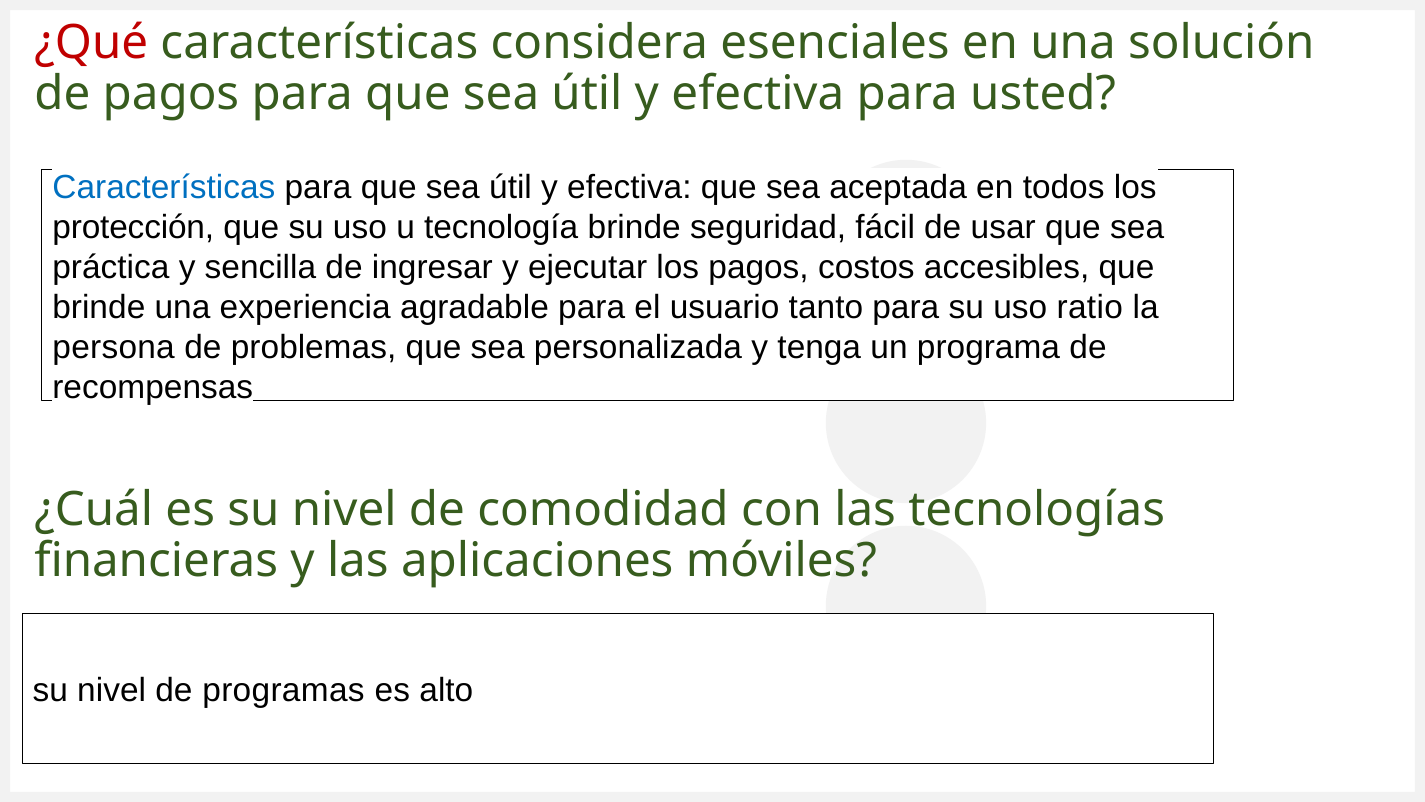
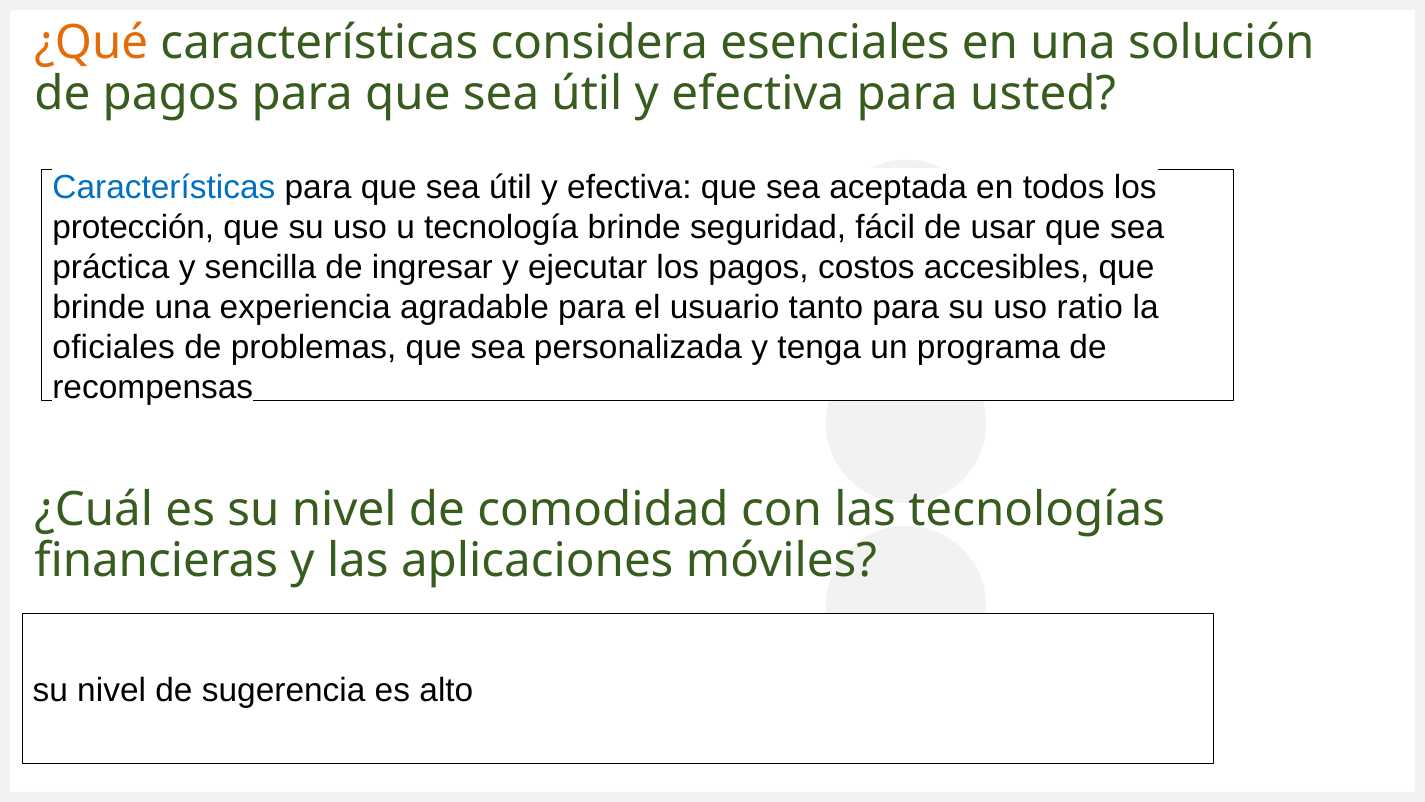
¿Qué colour: red -> orange
persona: persona -> oficiales
programas: programas -> sugerencia
